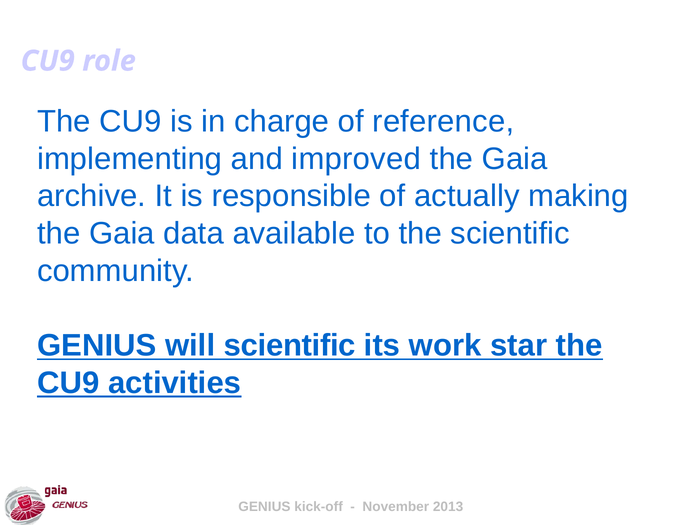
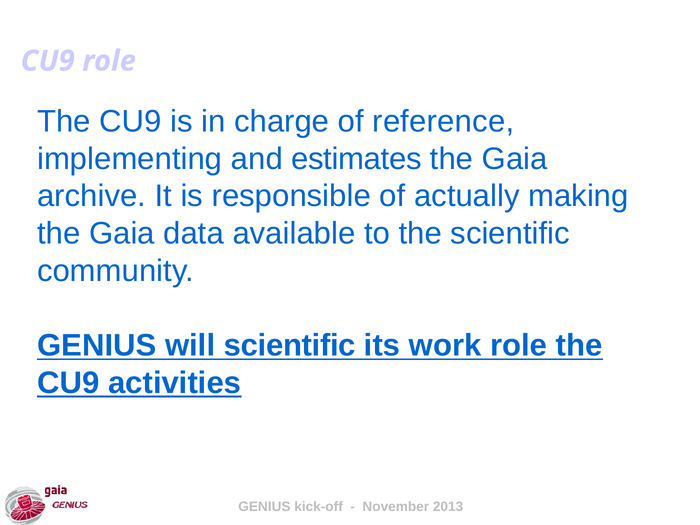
improved: improved -> estimates
work star: star -> role
